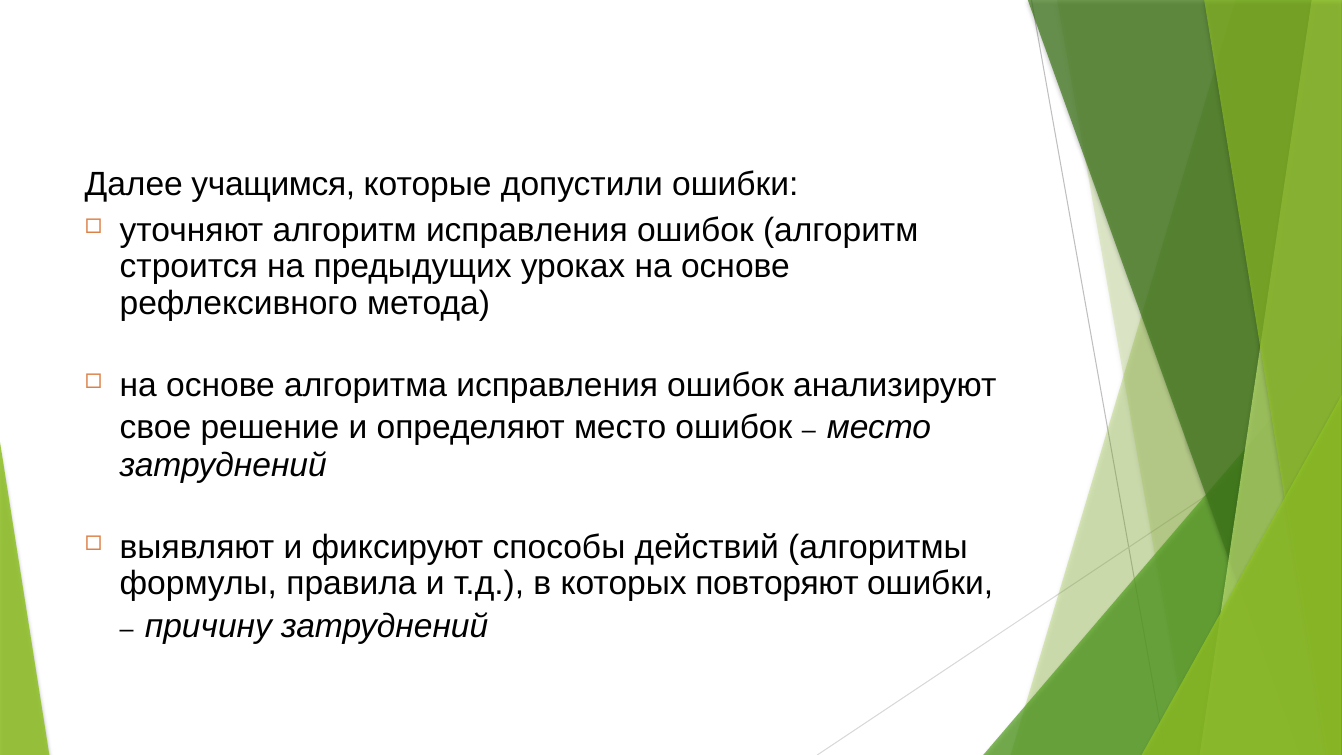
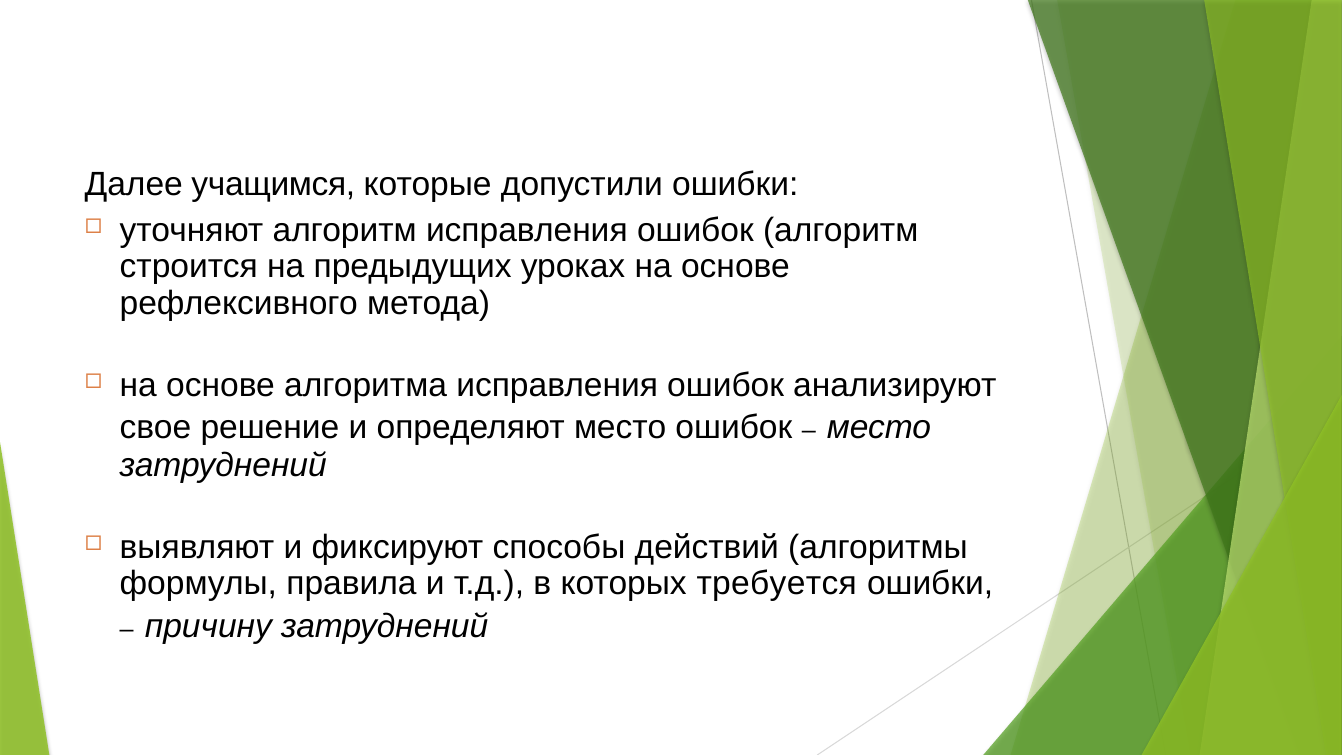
повторяют: повторяют -> требуется
